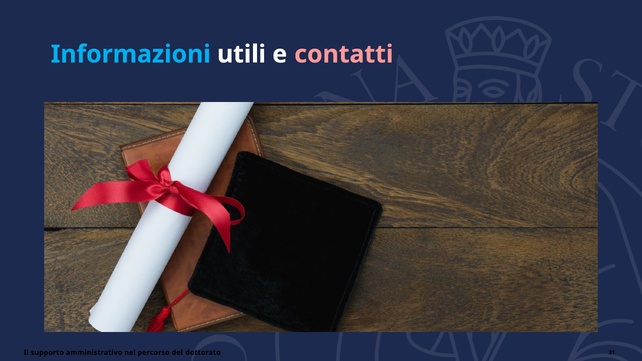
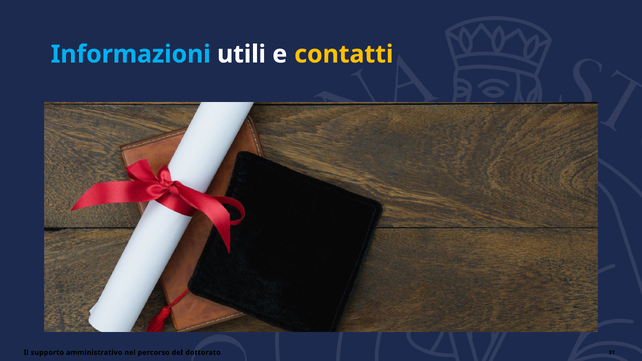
contatti colour: pink -> yellow
